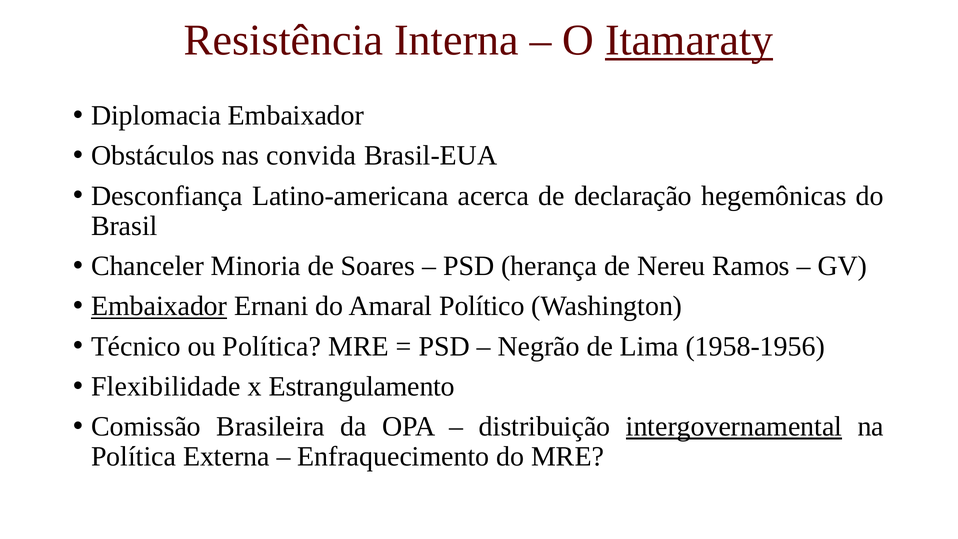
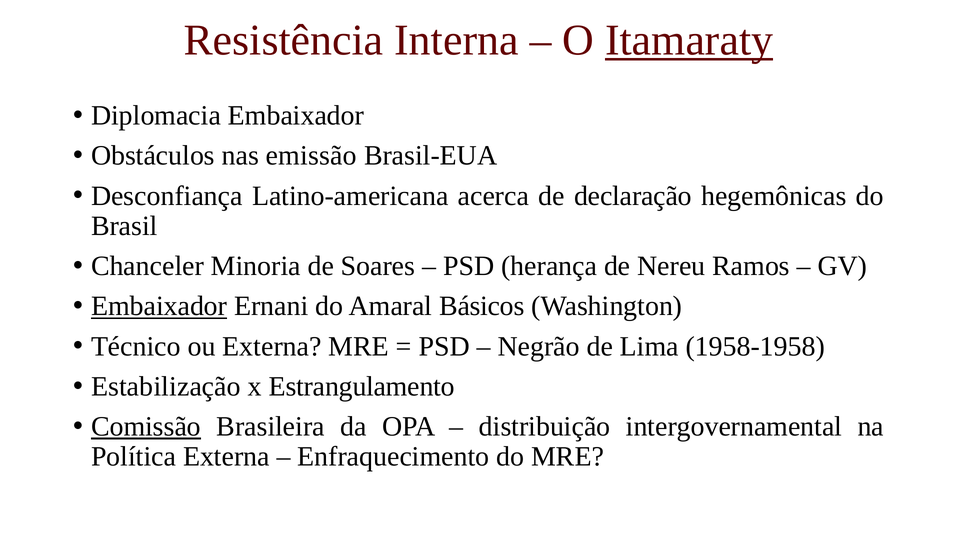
convida: convida -> emissão
Político: Político -> Básicos
ou Política: Política -> Externa
1958-1956: 1958-1956 -> 1958-1958
Flexibilidade: Flexibilidade -> Estabilização
Comissão underline: none -> present
intergovernamental underline: present -> none
